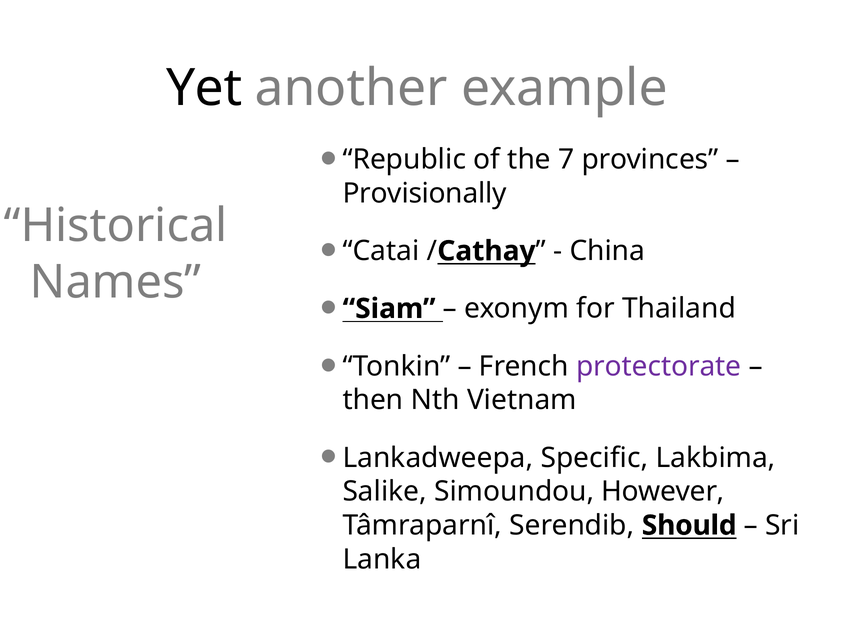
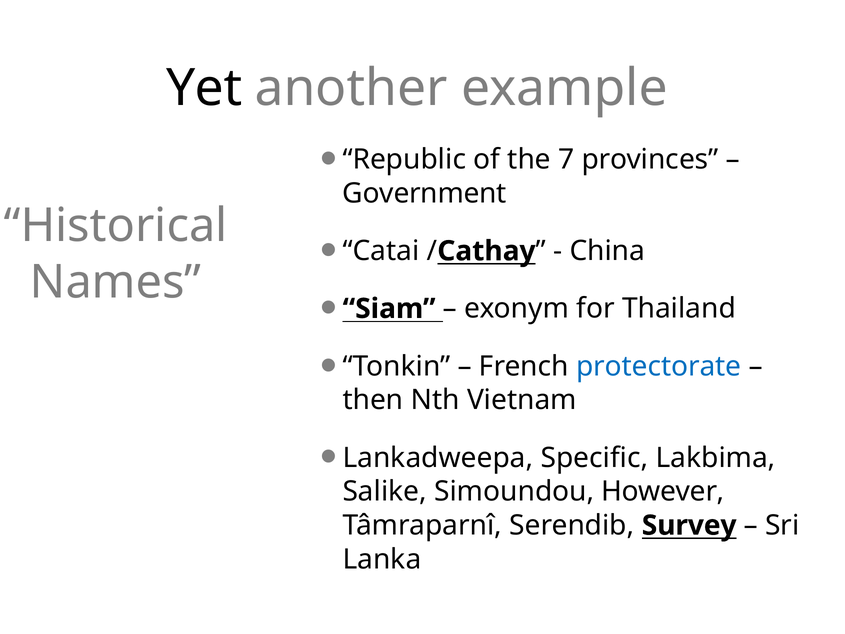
Provisionally: Provisionally -> Government
protectorate colour: purple -> blue
Should: Should -> Survey
